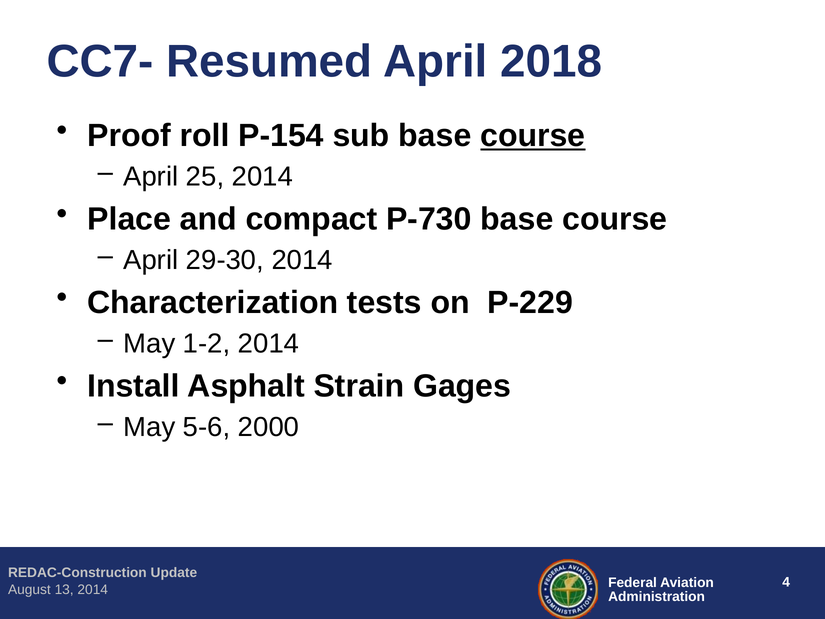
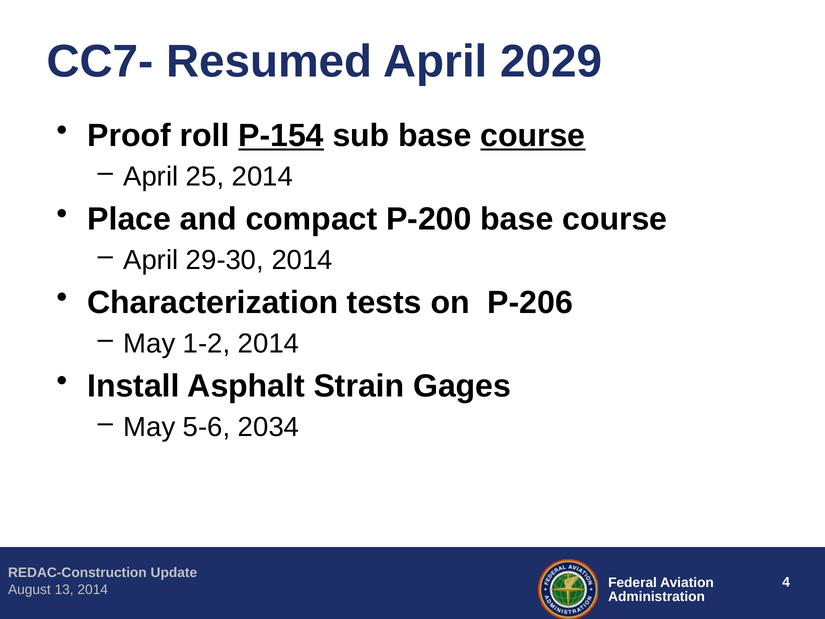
2018: 2018 -> 2029
P-154 underline: none -> present
P-730: P-730 -> P-200
P-229: P-229 -> P-206
2000: 2000 -> 2034
